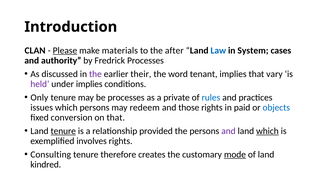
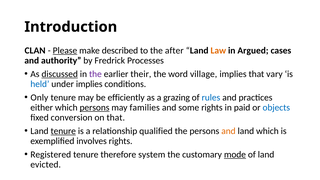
materials: materials -> described
Law colour: blue -> orange
System: System -> Argued
discussed underline: none -> present
tenant: tenant -> village
held colour: purple -> blue
be processes: processes -> efficiently
private: private -> grazing
issues: issues -> either
persons at (95, 108) underline: none -> present
redeem: redeem -> families
those: those -> some
provided: provided -> qualified
and at (228, 131) colour: purple -> orange
which at (267, 131) underline: present -> none
Consulting: Consulting -> Registered
creates: creates -> system
kindred: kindred -> evicted
